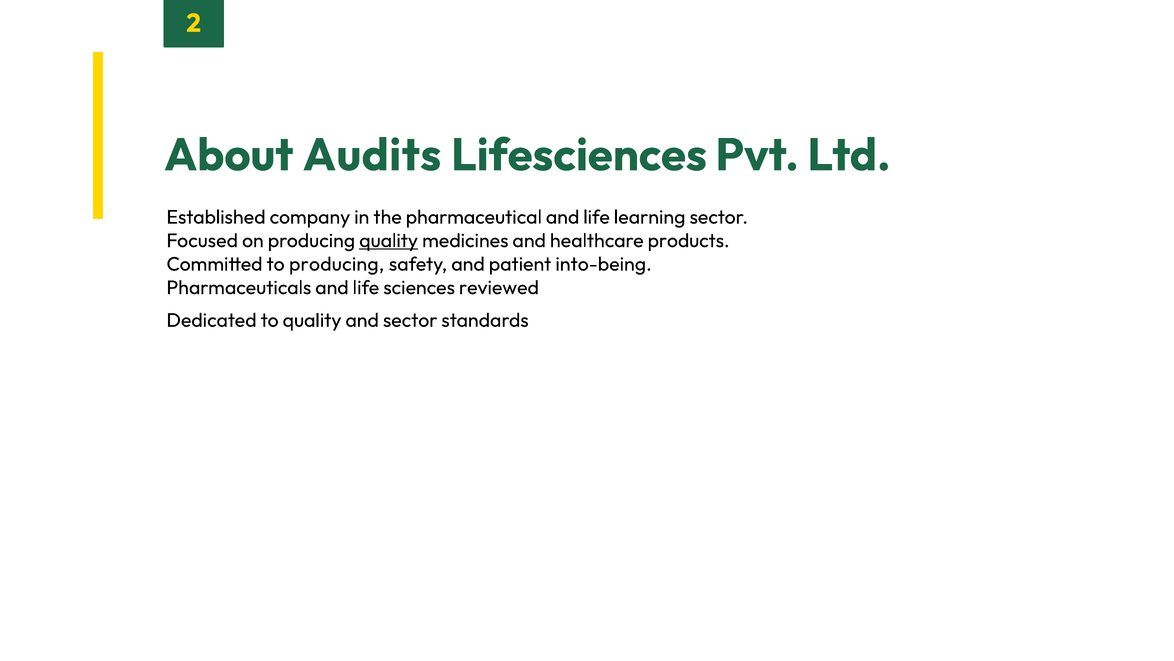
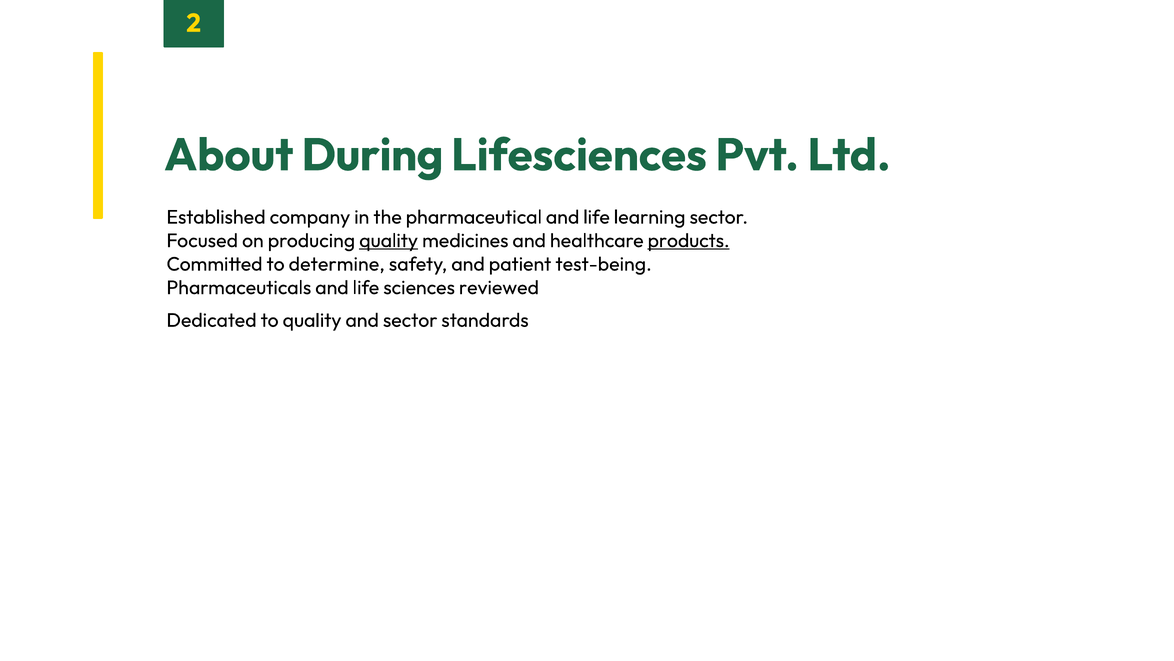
Audits: Audits -> During
products underline: none -> present
to producing: producing -> determine
into-being: into-being -> test-being
